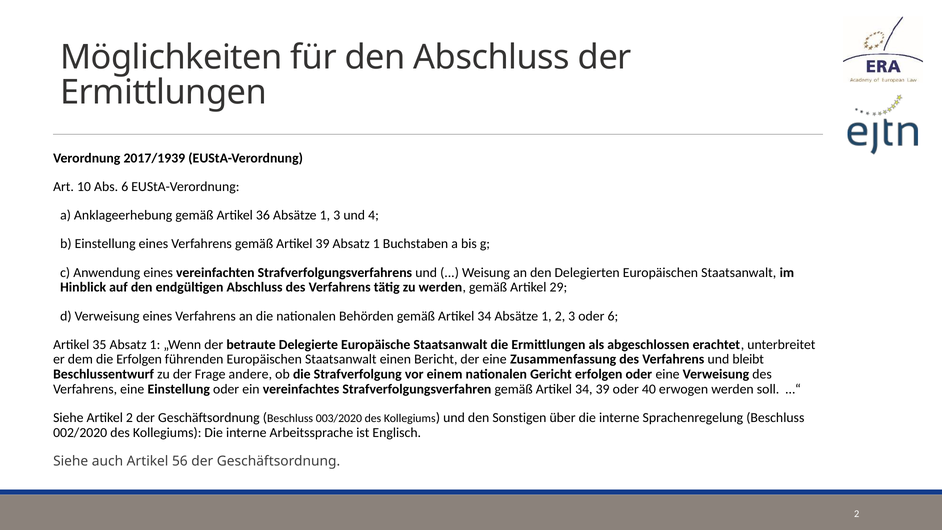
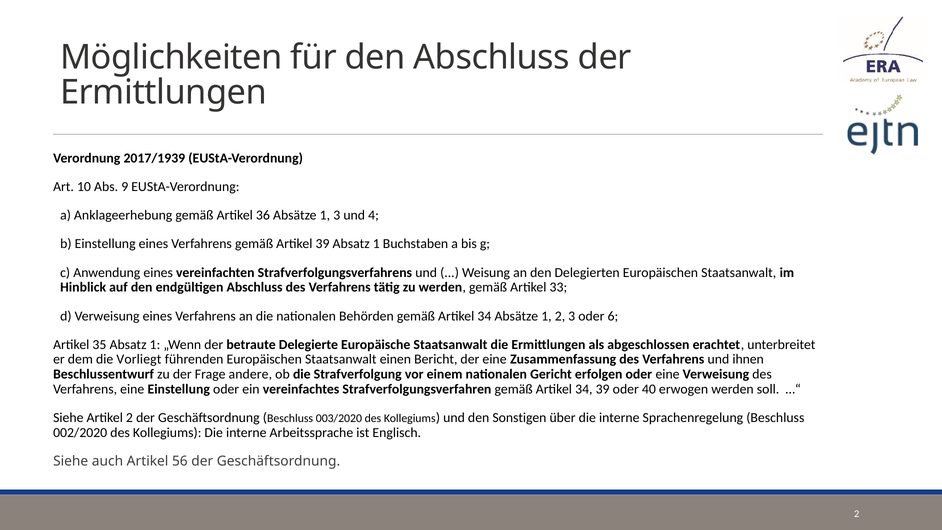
Abs 6: 6 -> 9
29: 29 -> 33
die Erfolgen: Erfolgen -> Vorliegt
bleibt: bleibt -> ihnen
